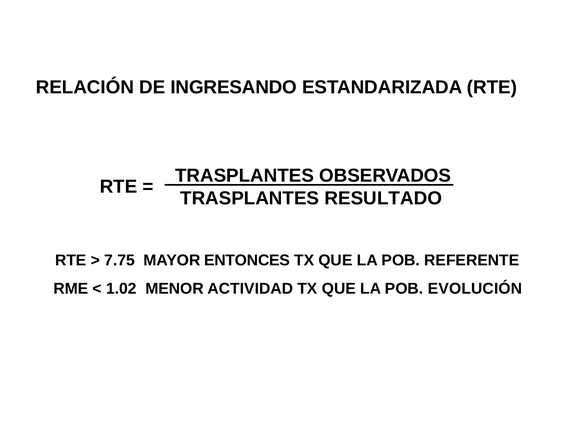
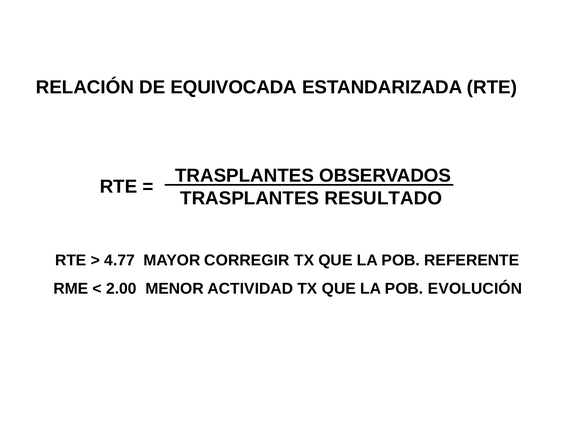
INGRESANDO: INGRESANDO -> EQUIVOCADA
7.75: 7.75 -> 4.77
ENTONCES: ENTONCES -> CORREGIR
1.02: 1.02 -> 2.00
